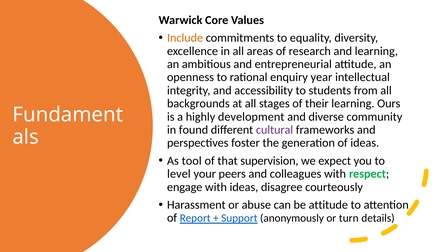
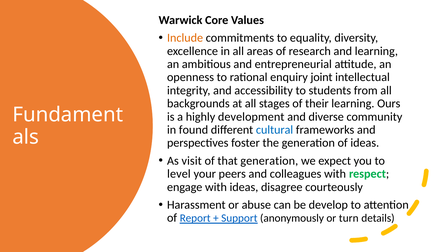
year: year -> joint
cultural colour: purple -> blue
tool: tool -> visit
that supervision: supervision -> generation
be attitude: attitude -> develop
